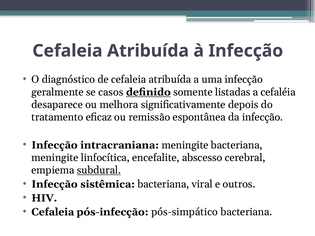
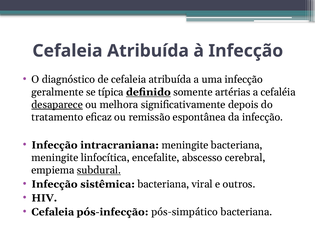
casos: casos -> típica
listadas: listadas -> artérias
desaparece underline: none -> present
